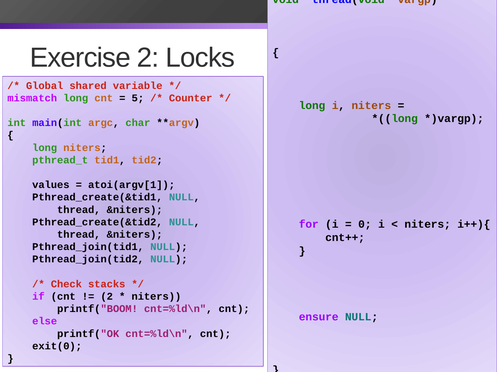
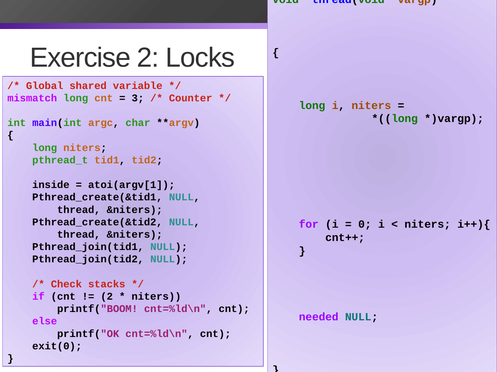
5: 5 -> 3
values: values -> inside
ensure: ensure -> needed
